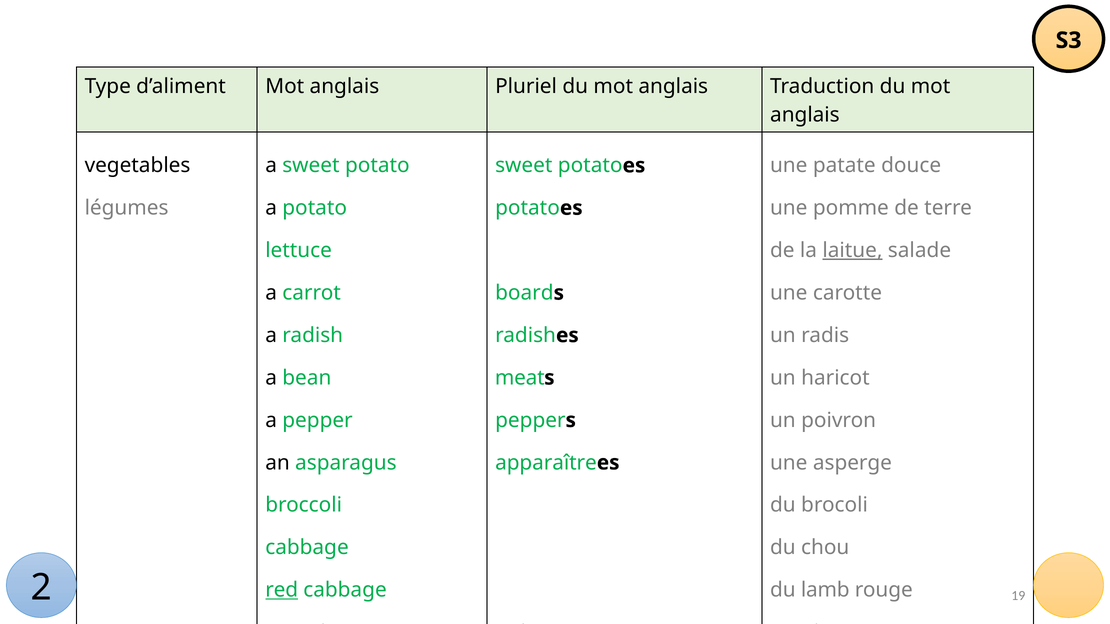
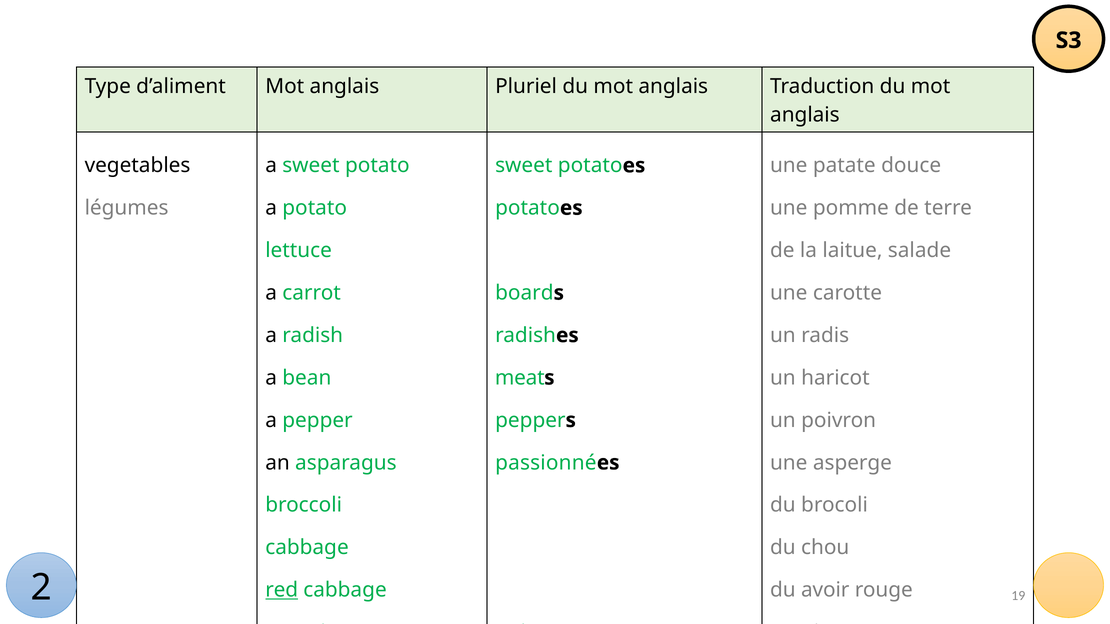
laitue underline: present -> none
apparaître: apparaître -> passionné
lamb: lamb -> avoir
